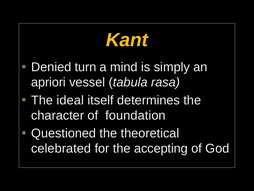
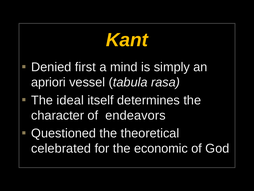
turn: turn -> first
foundation: foundation -> endeavors
accepting: accepting -> economic
